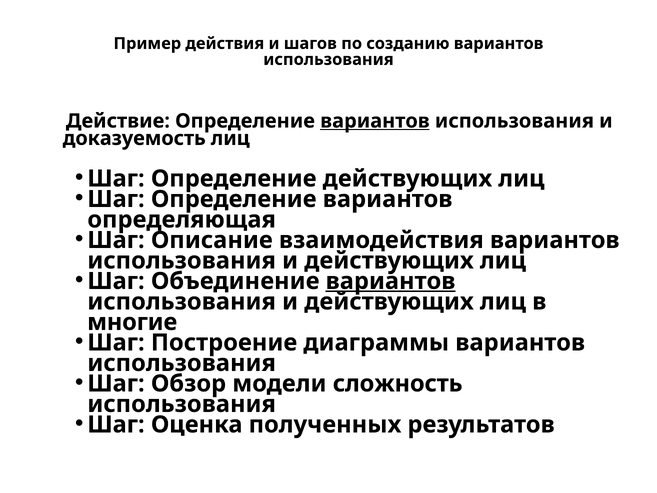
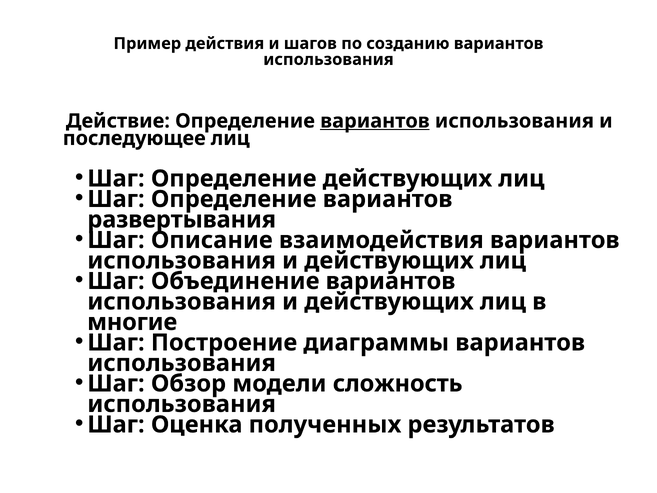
доказуемость: доказуемость -> последующее
определяющая: определяющая -> развертывания
вариантов at (391, 281) underline: present -> none
